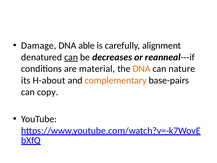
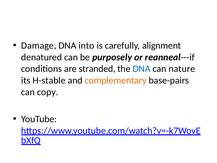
able: able -> into
can at (71, 57) underline: present -> none
decreases: decreases -> purposely
material: material -> stranded
DNA at (142, 69) colour: orange -> blue
H-about: H-about -> H-stable
